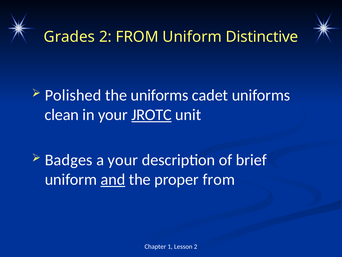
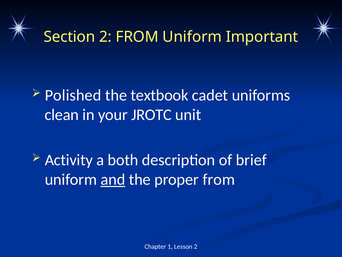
Grades: Grades -> Section
Distinctive: Distinctive -> Important
the uniforms: uniforms -> textbook
JROTC underline: present -> none
Badges: Badges -> Activity
a your: your -> both
